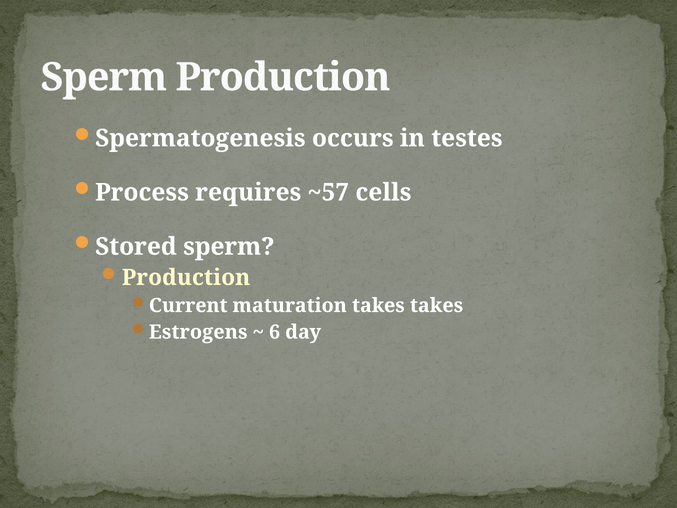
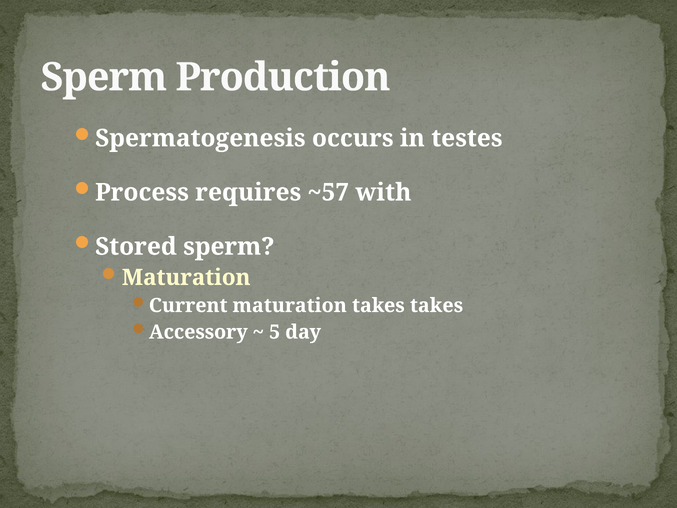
cells: cells -> with
Production at (186, 277): Production -> Maturation
Estrogens: Estrogens -> Accessory
6: 6 -> 5
